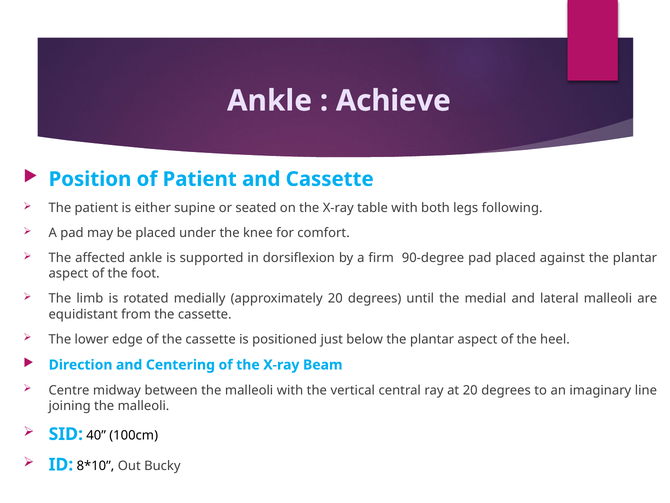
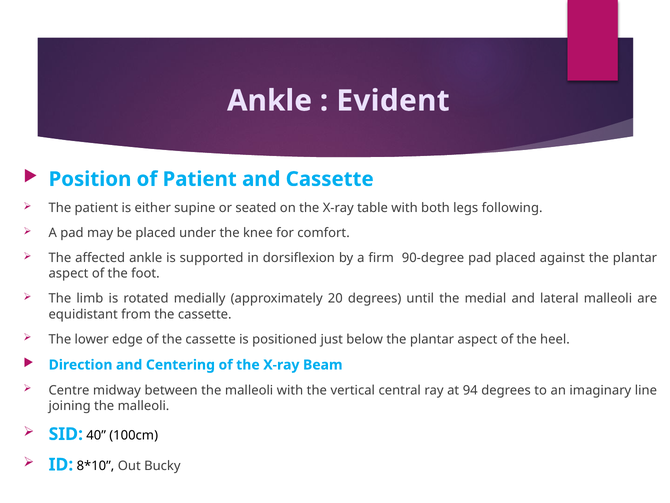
Achieve: Achieve -> Evident
at 20: 20 -> 94
